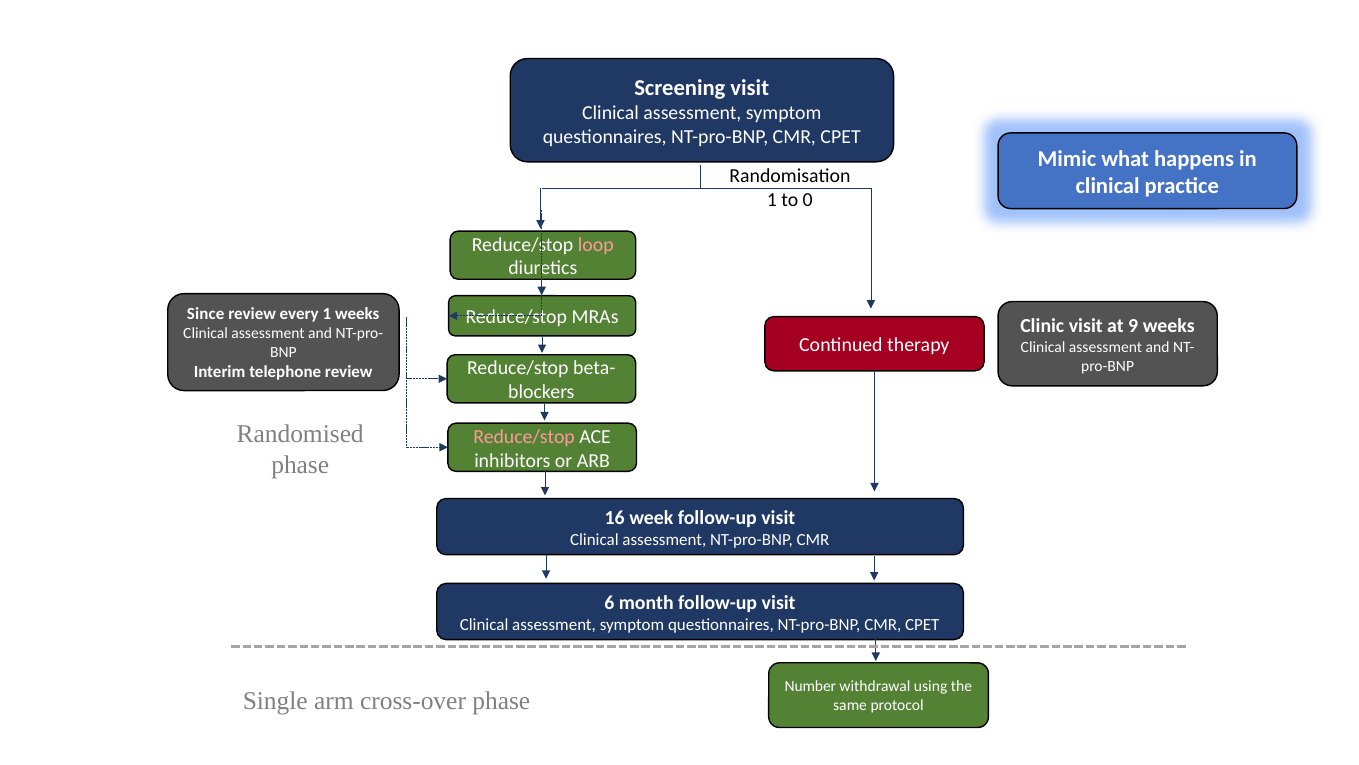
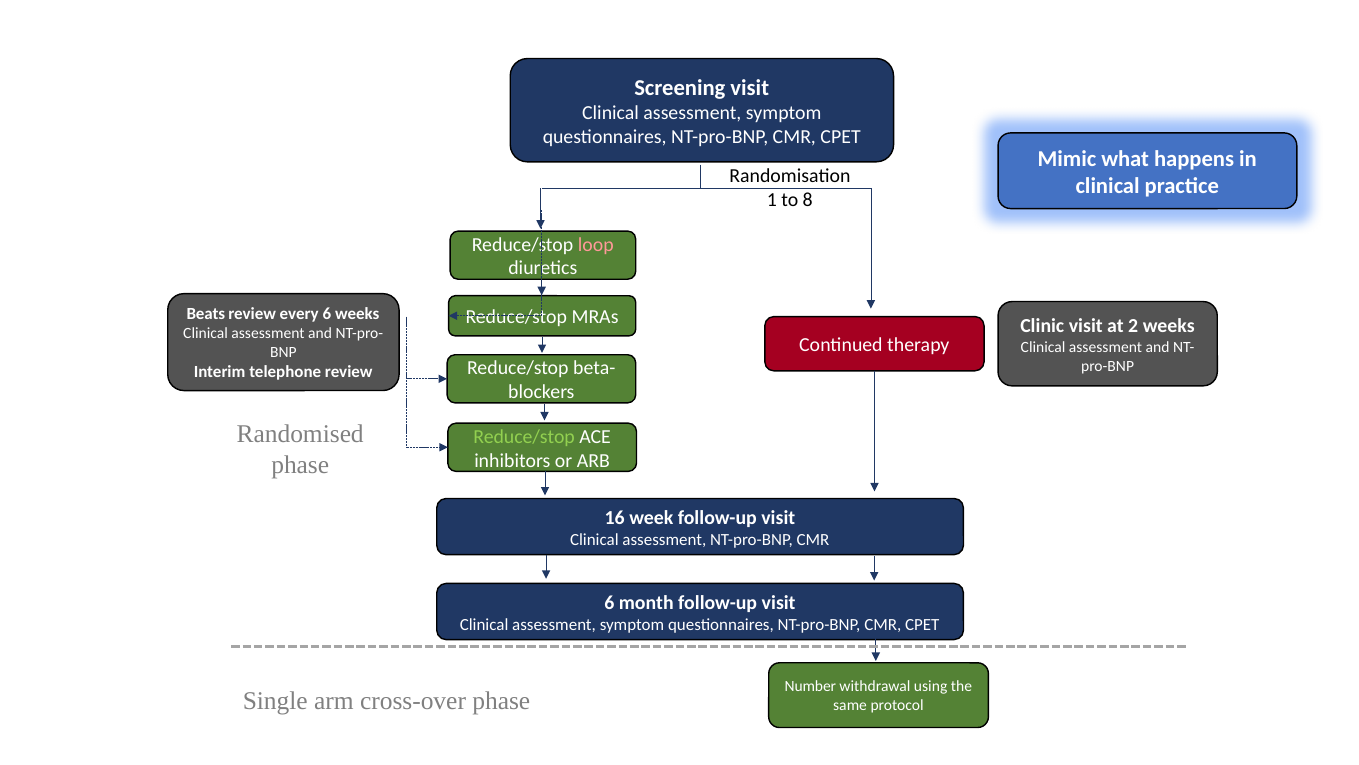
0: 0 -> 8
Since: Since -> Beats
every 1: 1 -> 6
9: 9 -> 2
Reduce/stop at (524, 436) colour: pink -> light green
